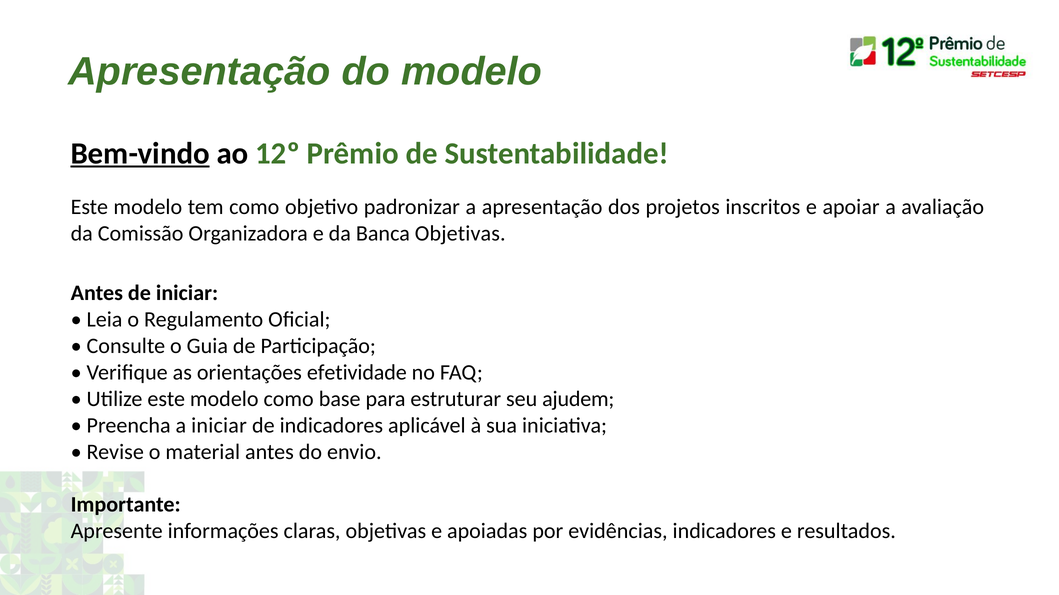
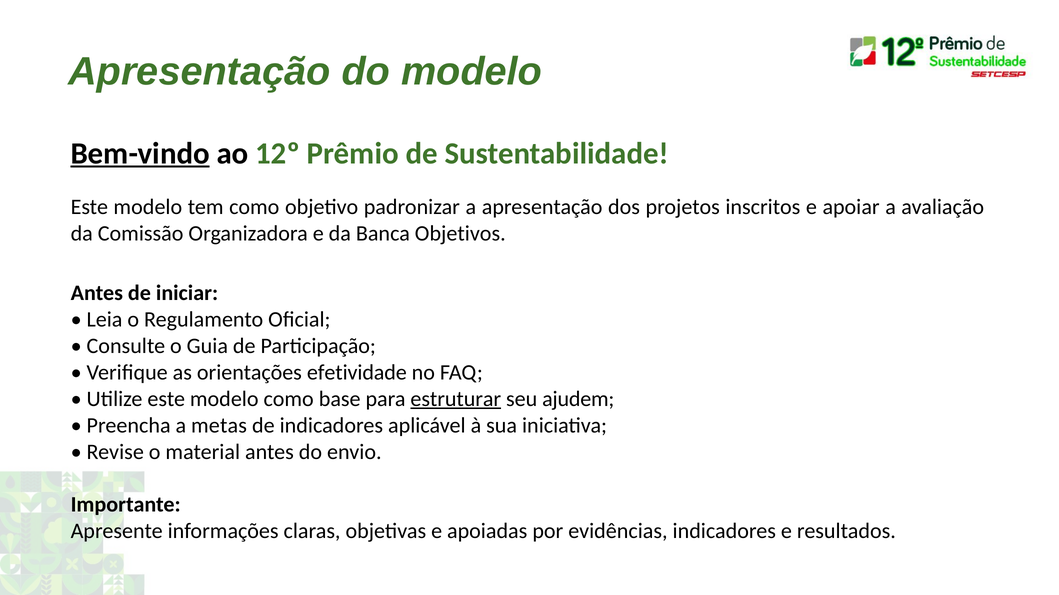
Banca Objetivas: Objetivas -> Objetivos
estruturar underline: none -> present
a iniciar: iniciar -> metas
